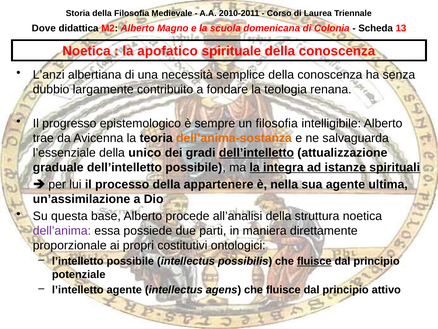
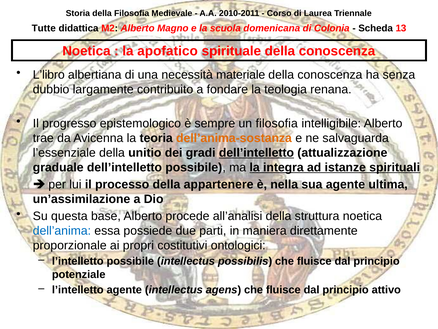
Dove: Dove -> Tutte
L’anzi: L’anzi -> L’libro
semplice: semplice -> materiale
unico: unico -> unitio
dell’anima colour: purple -> blue
fluisce at (314, 261) underline: present -> none
